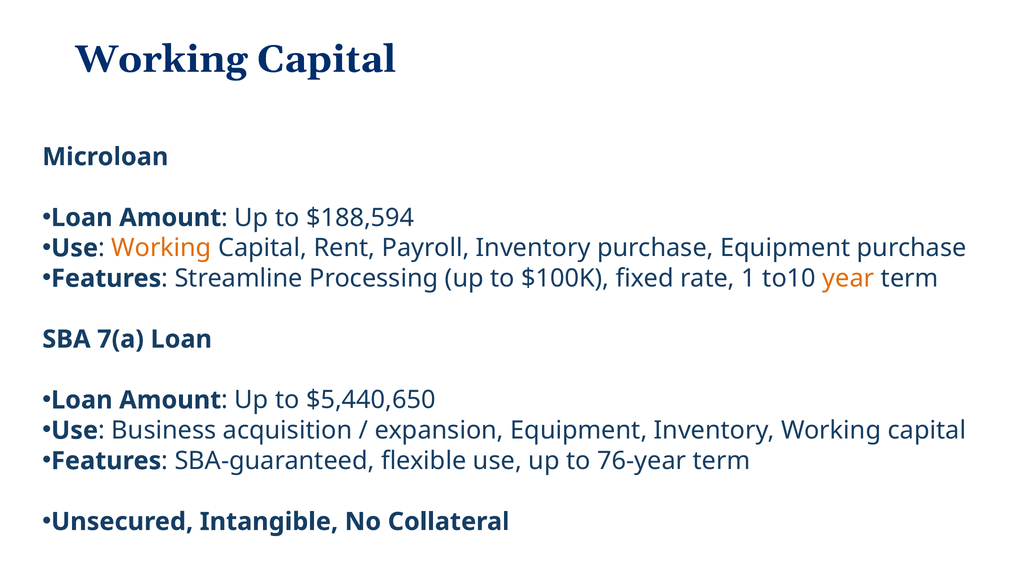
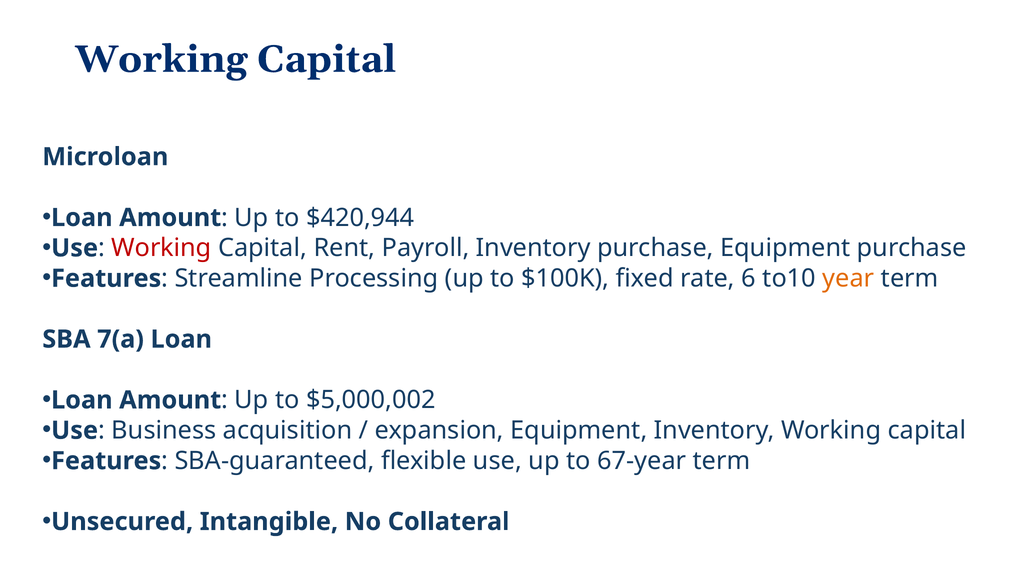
$188,594: $188,594 -> $420,944
Working at (161, 248) colour: orange -> red
1: 1 -> 6
$5,440,650: $5,440,650 -> $5,000,002
76-year: 76-year -> 67-year
